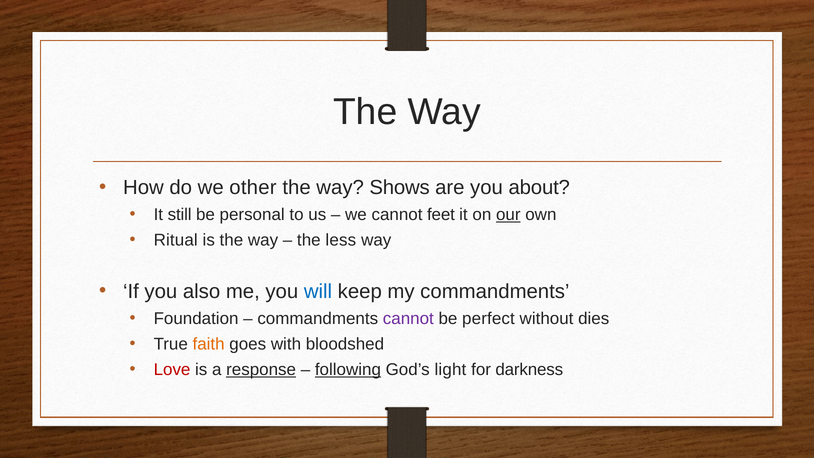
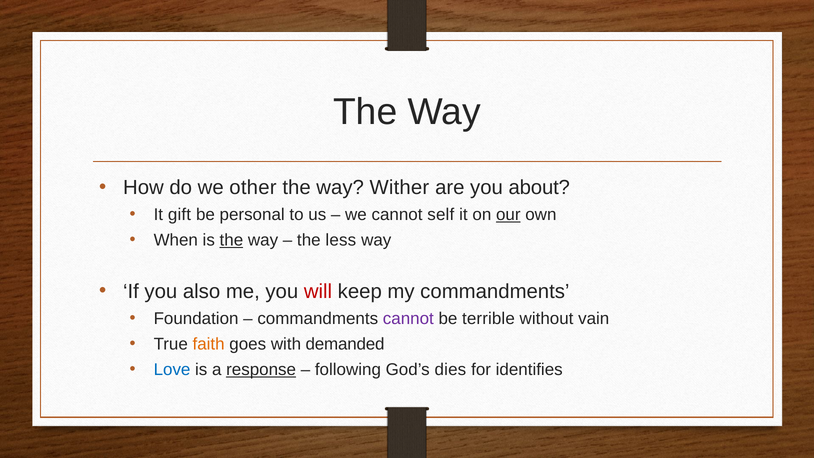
Shows: Shows -> Wither
still: still -> gift
feet: feet -> self
Ritual: Ritual -> When
the at (231, 240) underline: none -> present
will colour: blue -> red
perfect: perfect -> terrible
dies: dies -> vain
bloodshed: bloodshed -> demanded
Love colour: red -> blue
following underline: present -> none
light: light -> dies
darkness: darkness -> identifies
